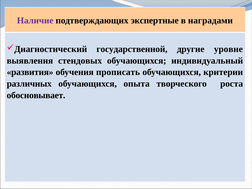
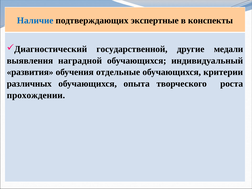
Наличие colour: purple -> blue
наградами: наградами -> конспекты
уровне: уровне -> медали
стендовых: стендовых -> наградной
прописать: прописать -> отдельные
обосновывает: обосновывает -> прохождении
